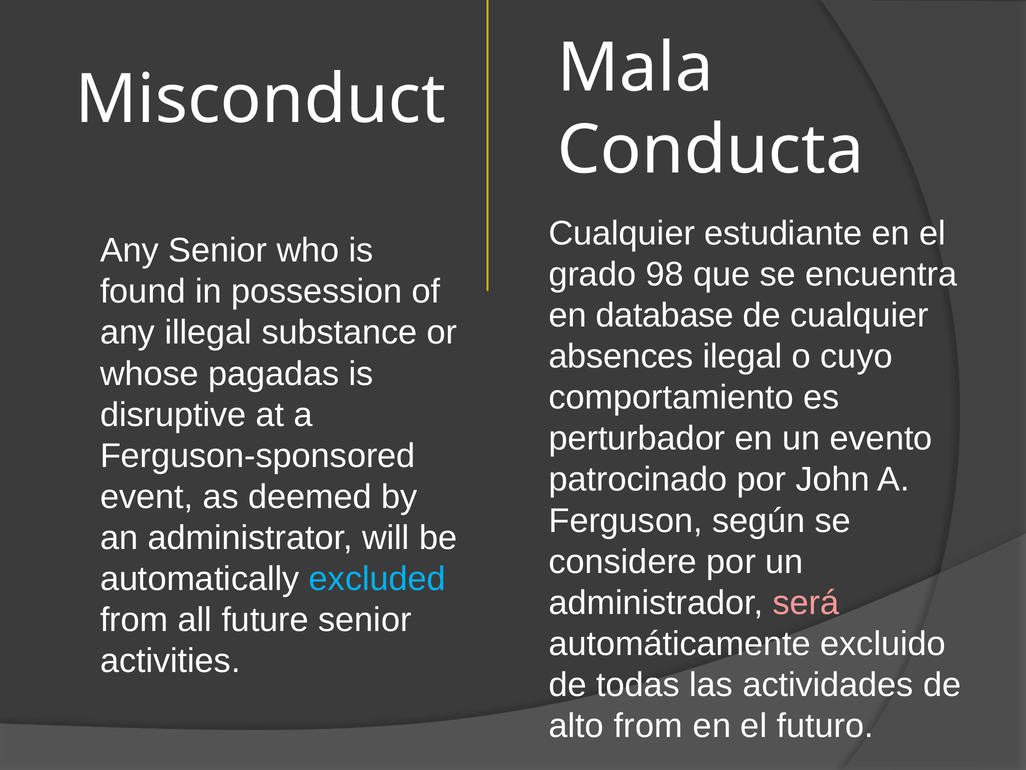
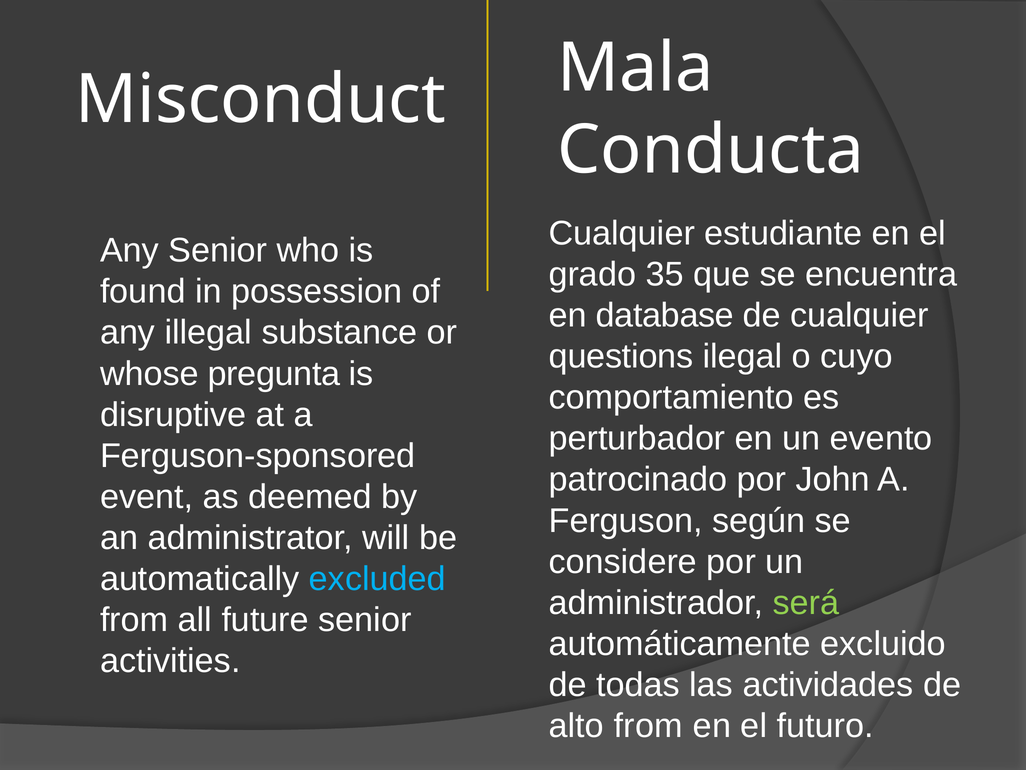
98: 98 -> 35
absences: absences -> questions
pagadas: pagadas -> pregunta
será colour: pink -> light green
